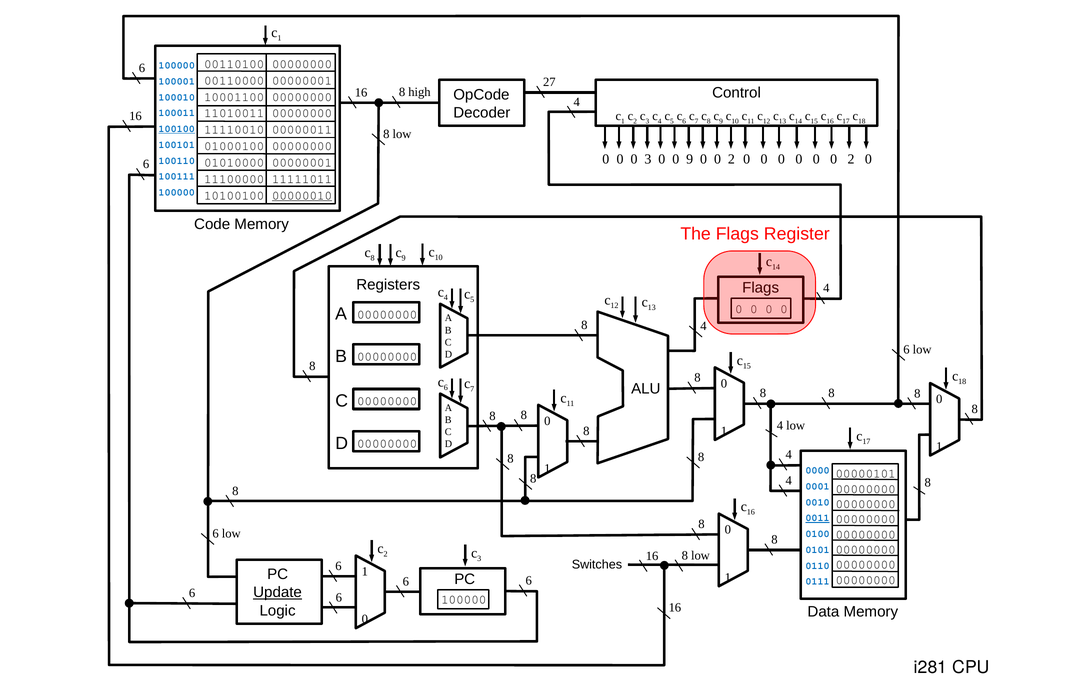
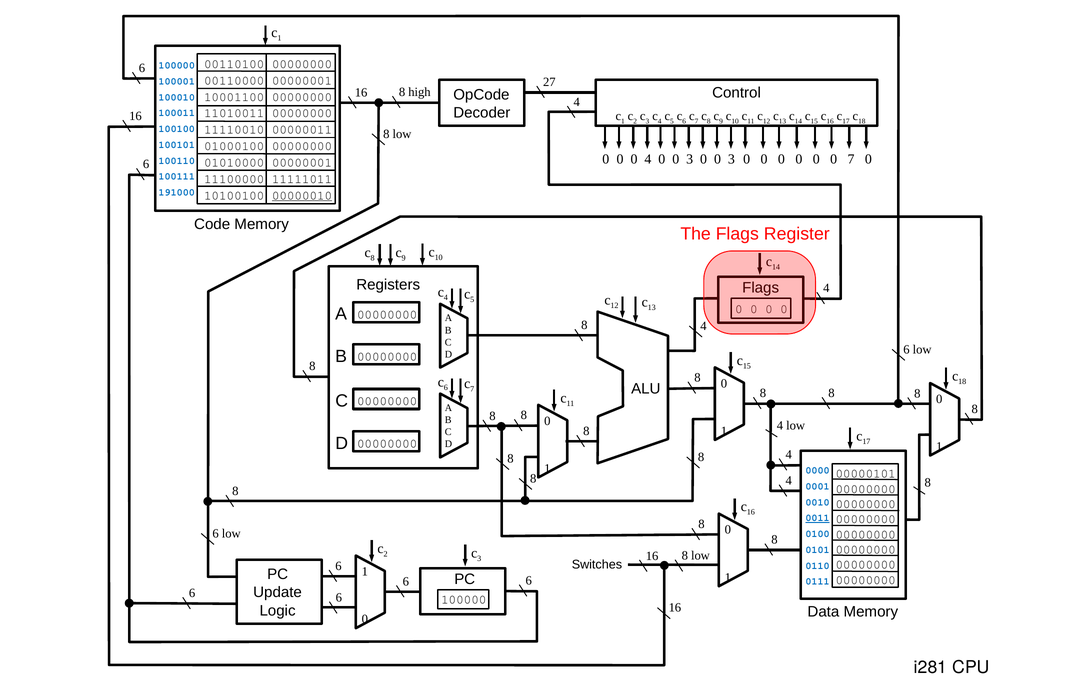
100100 underline: present -> none
0 3: 3 -> 4
9 at (690, 159): 9 -> 3
2 at (731, 159): 2 -> 3
0 0 0 2: 2 -> 7
100000 at (177, 192): 100000 -> 191000
Update underline: present -> none
